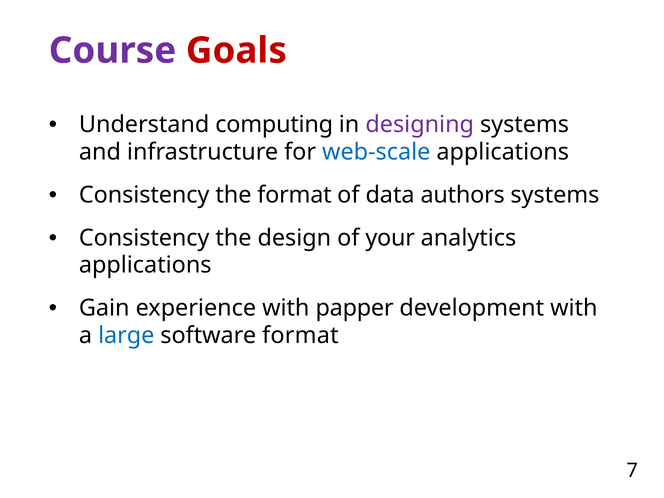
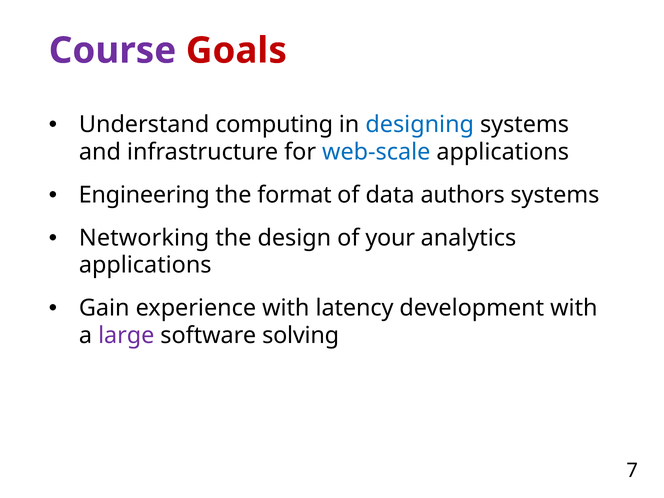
designing colour: purple -> blue
Consistency at (144, 195): Consistency -> Engineering
Consistency at (144, 238): Consistency -> Networking
papper: papper -> latency
large colour: blue -> purple
software format: format -> solving
